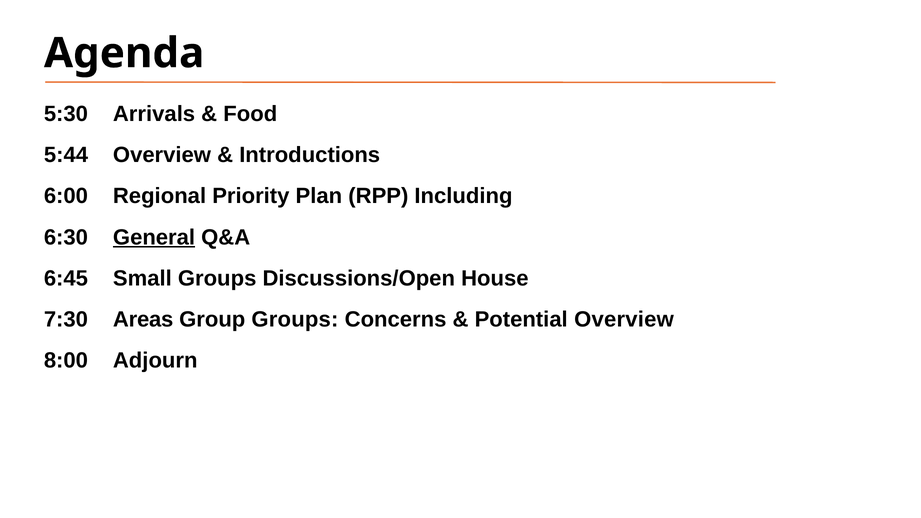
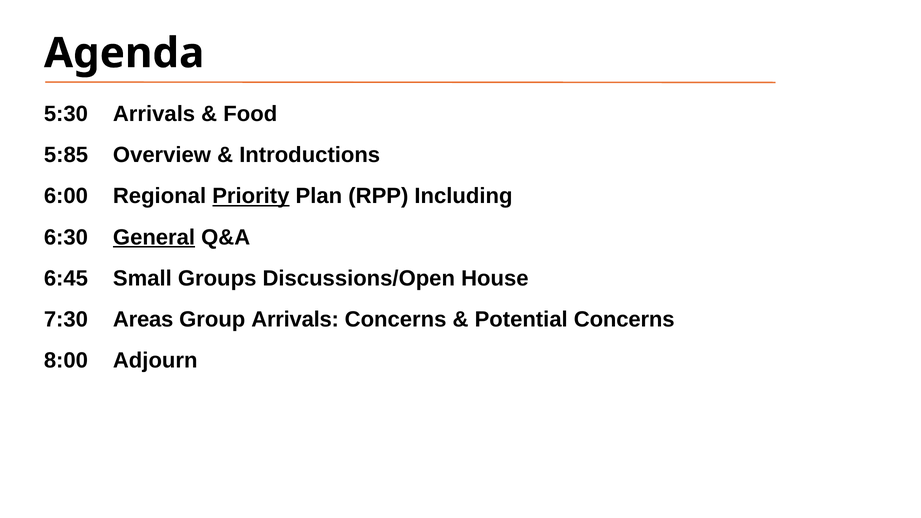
5:44: 5:44 -> 5:85
Priority underline: none -> present
Group Groups: Groups -> Arrivals
Potential Overview: Overview -> Concerns
